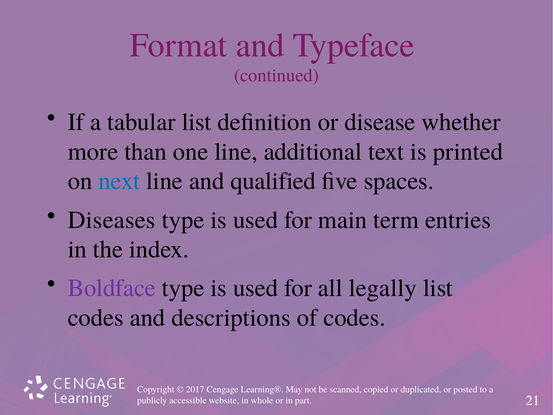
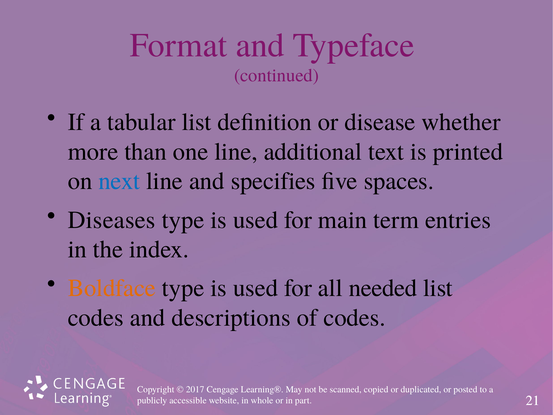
qualified: qualified -> specifies
Boldface colour: purple -> orange
legally: legally -> needed
